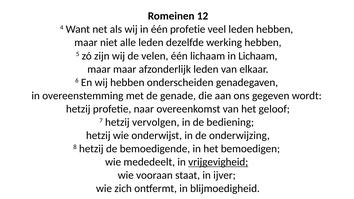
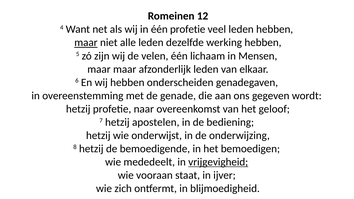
maar at (86, 43) underline: none -> present
in Lichaam: Lichaam -> Mensen
vervolgen: vervolgen -> apostelen
